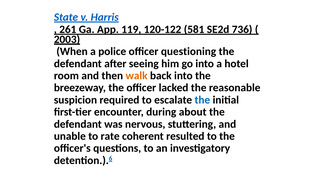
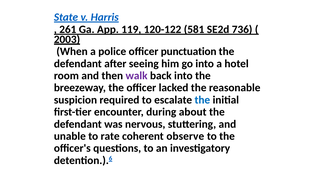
questioning: questioning -> punctuation
walk colour: orange -> purple
resulted: resulted -> observe
